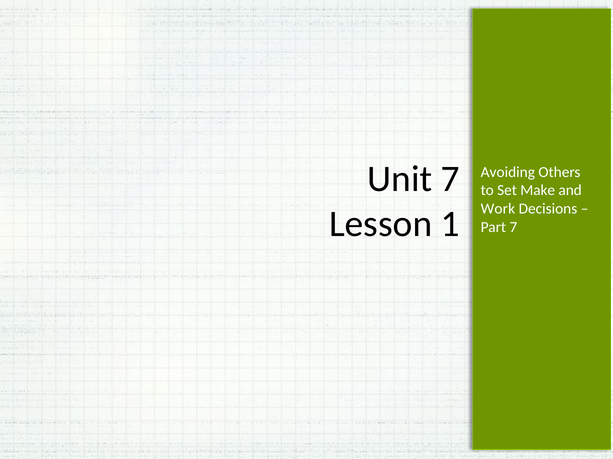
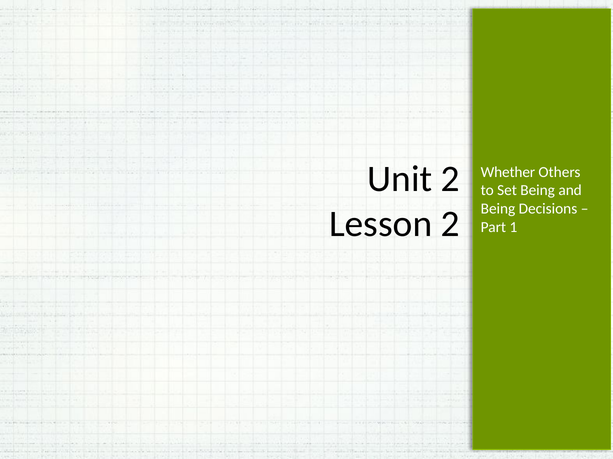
Unit 7: 7 -> 2
Avoiding: Avoiding -> Whether
Set Make: Make -> Being
Work at (498, 209): Work -> Being
Lesson 1: 1 -> 2
Part 7: 7 -> 1
